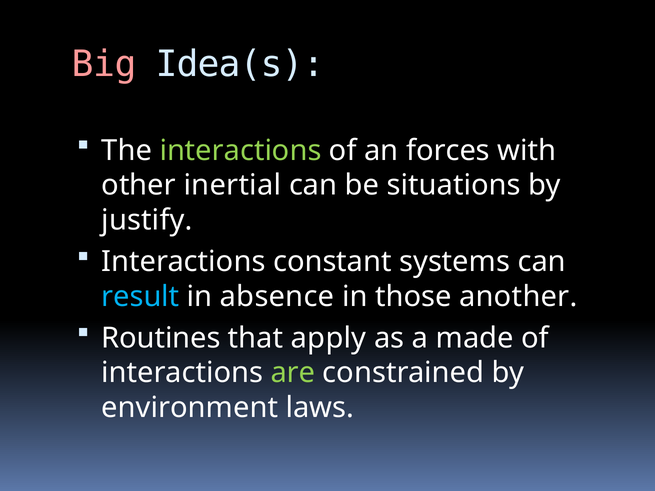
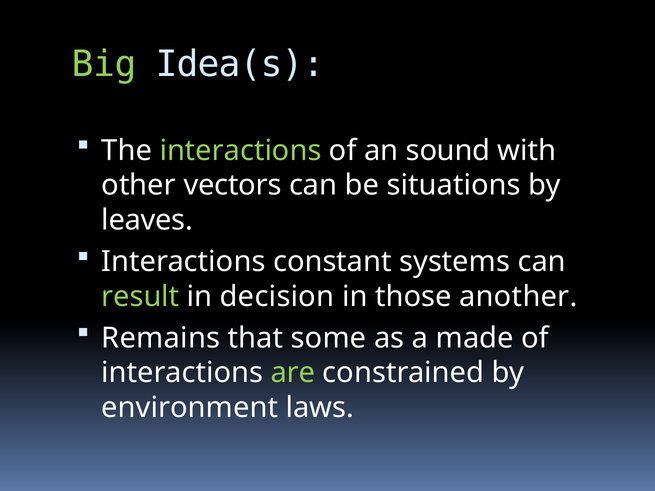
Big colour: pink -> light green
forces: forces -> sound
inertial: inertial -> vectors
justify: justify -> leaves
result colour: light blue -> light green
absence: absence -> decision
Routines: Routines -> Remains
apply: apply -> some
